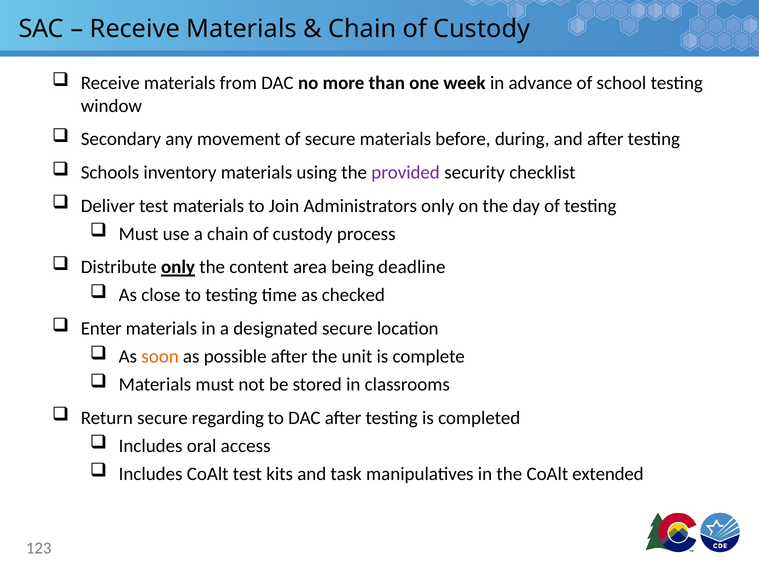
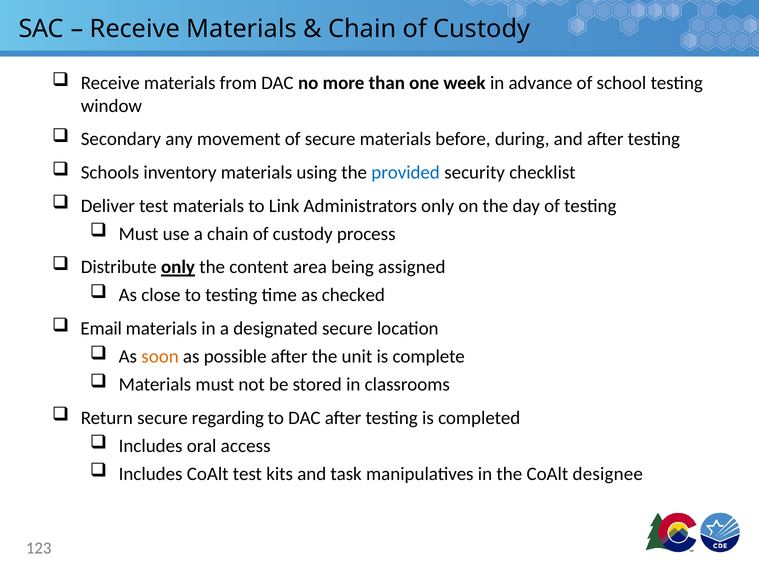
provided colour: purple -> blue
Join: Join -> Link
deadline: deadline -> assigned
Enter: Enter -> Email
extended: extended -> designee
